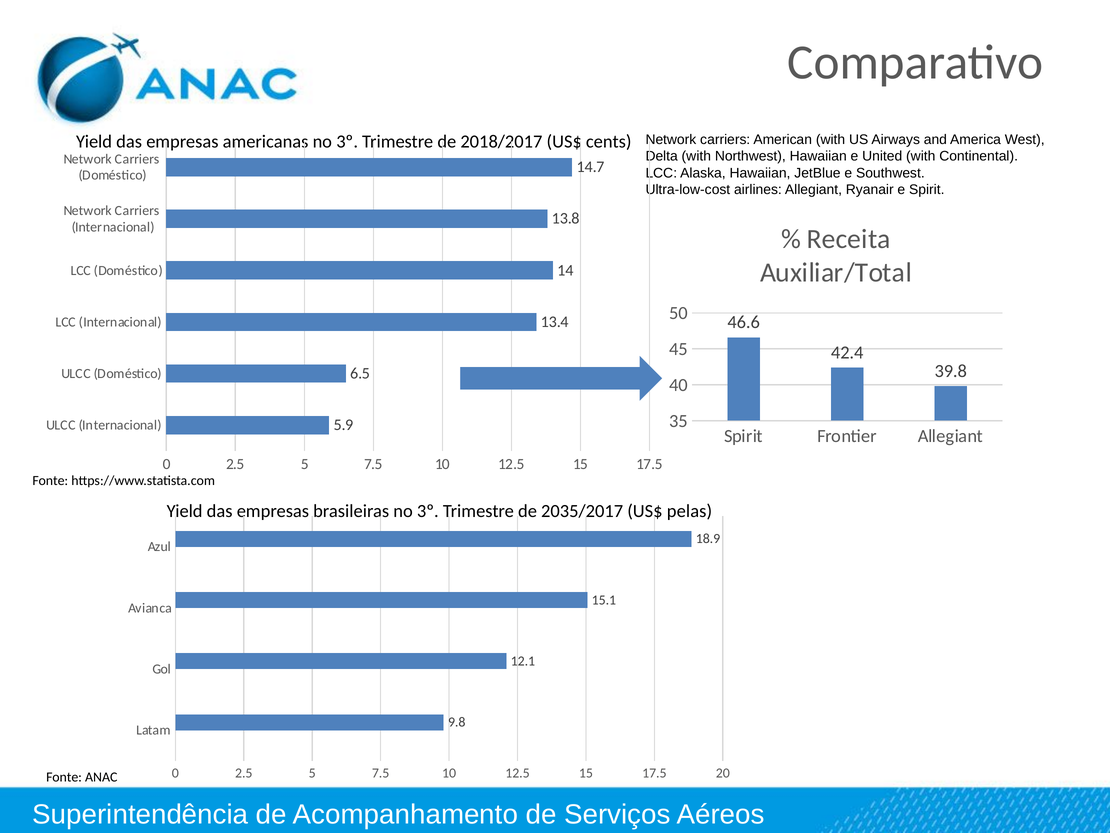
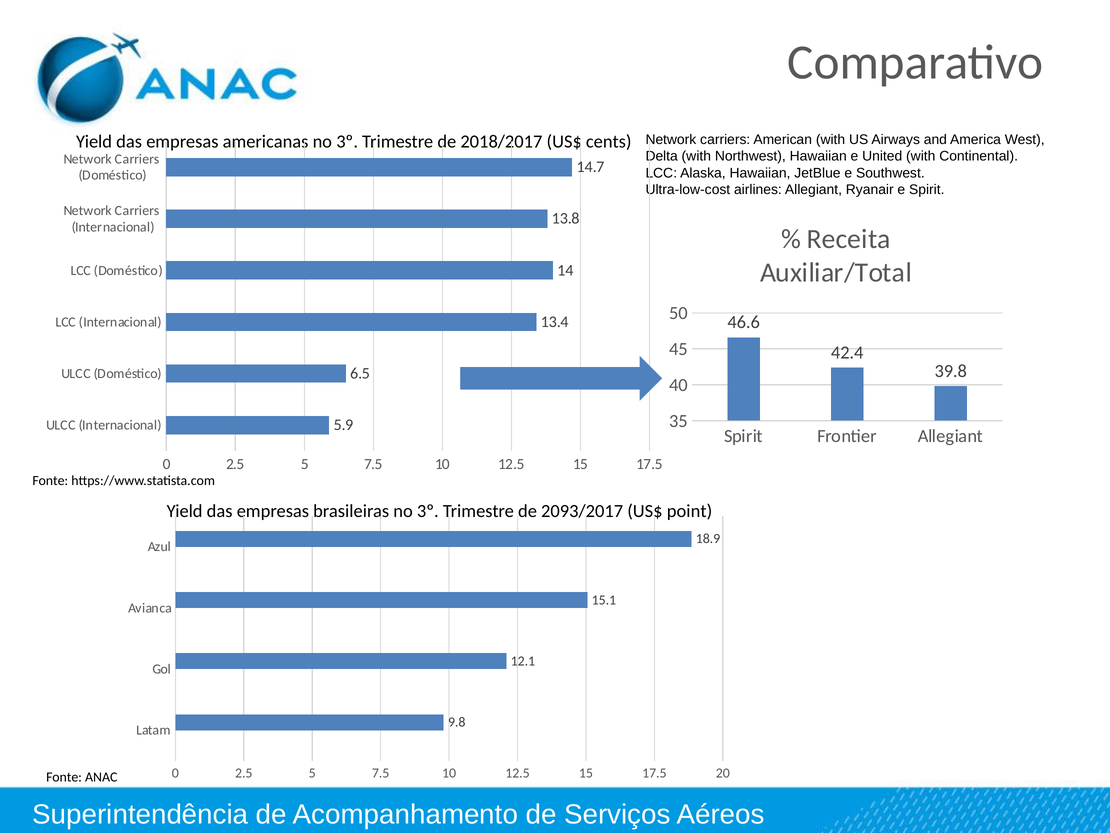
2035/2017: 2035/2017 -> 2093/2017
pelas: pelas -> point
